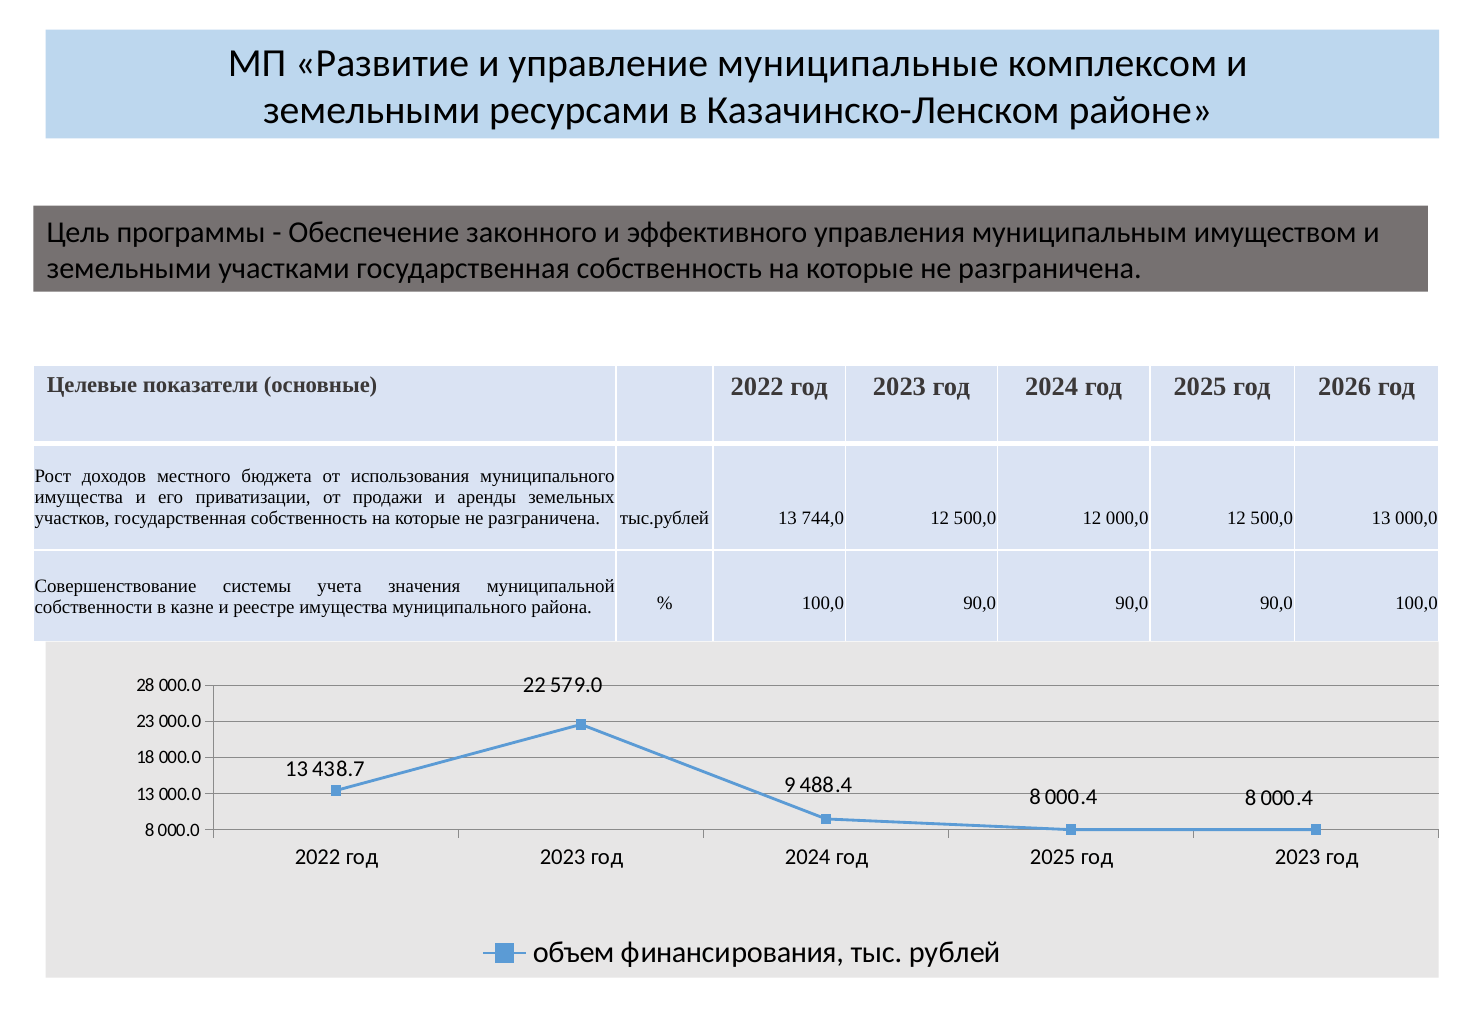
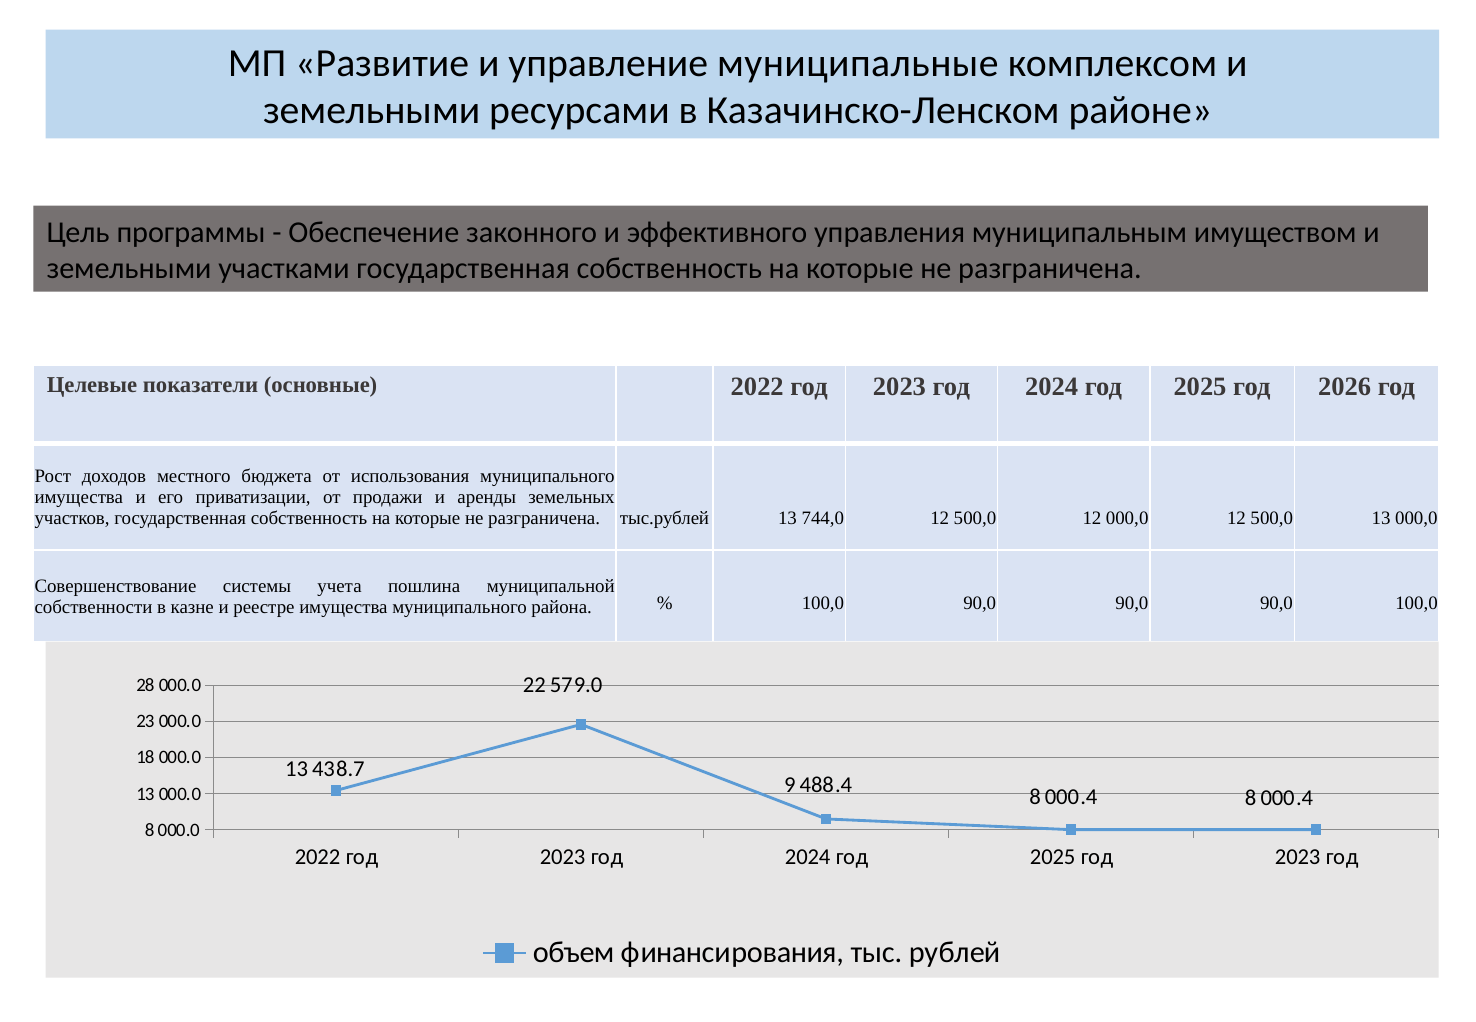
значения: значения -> пошлина
